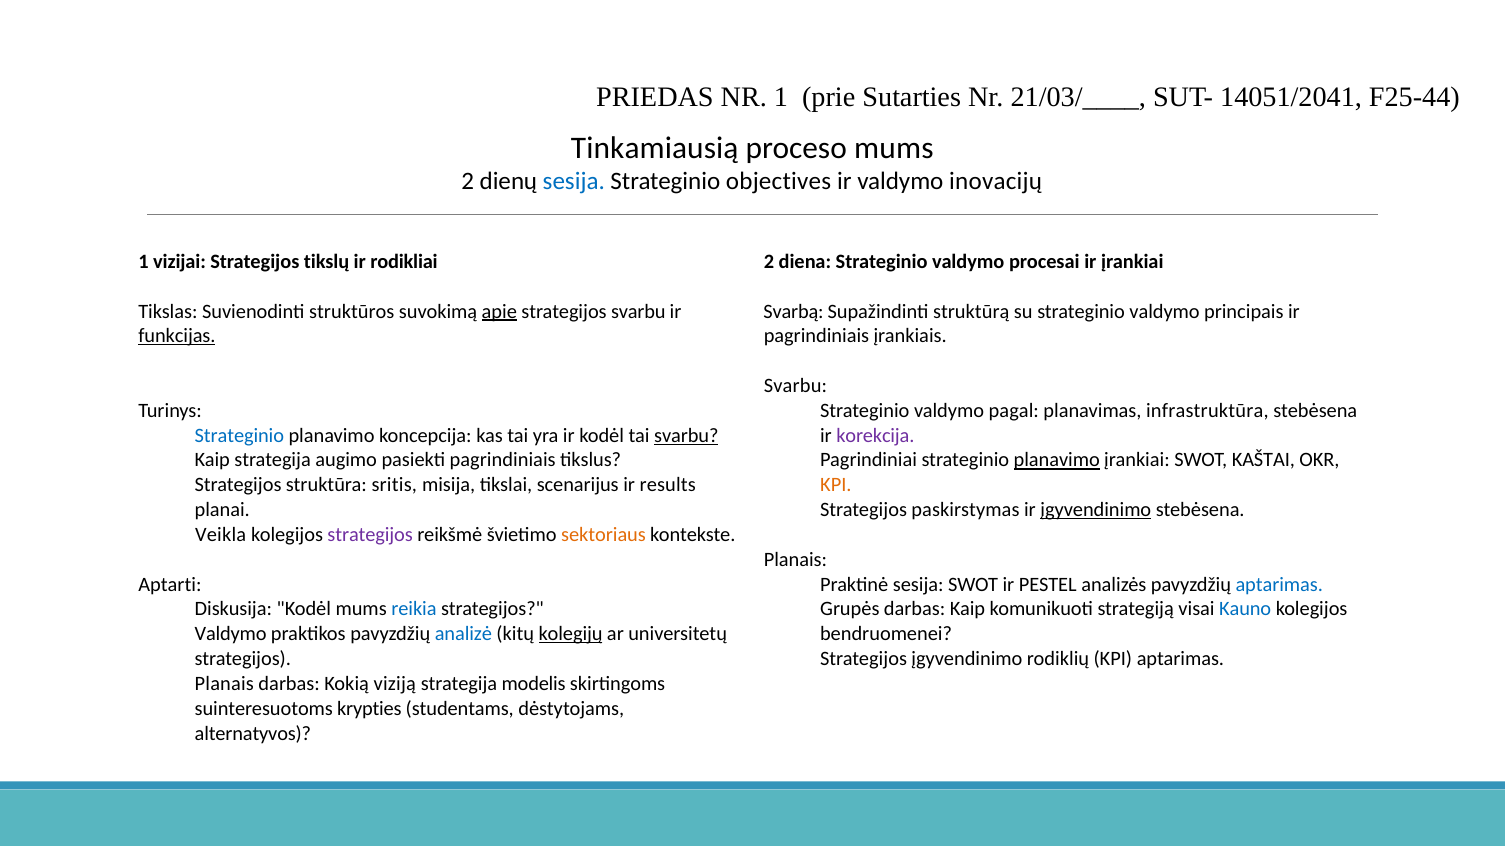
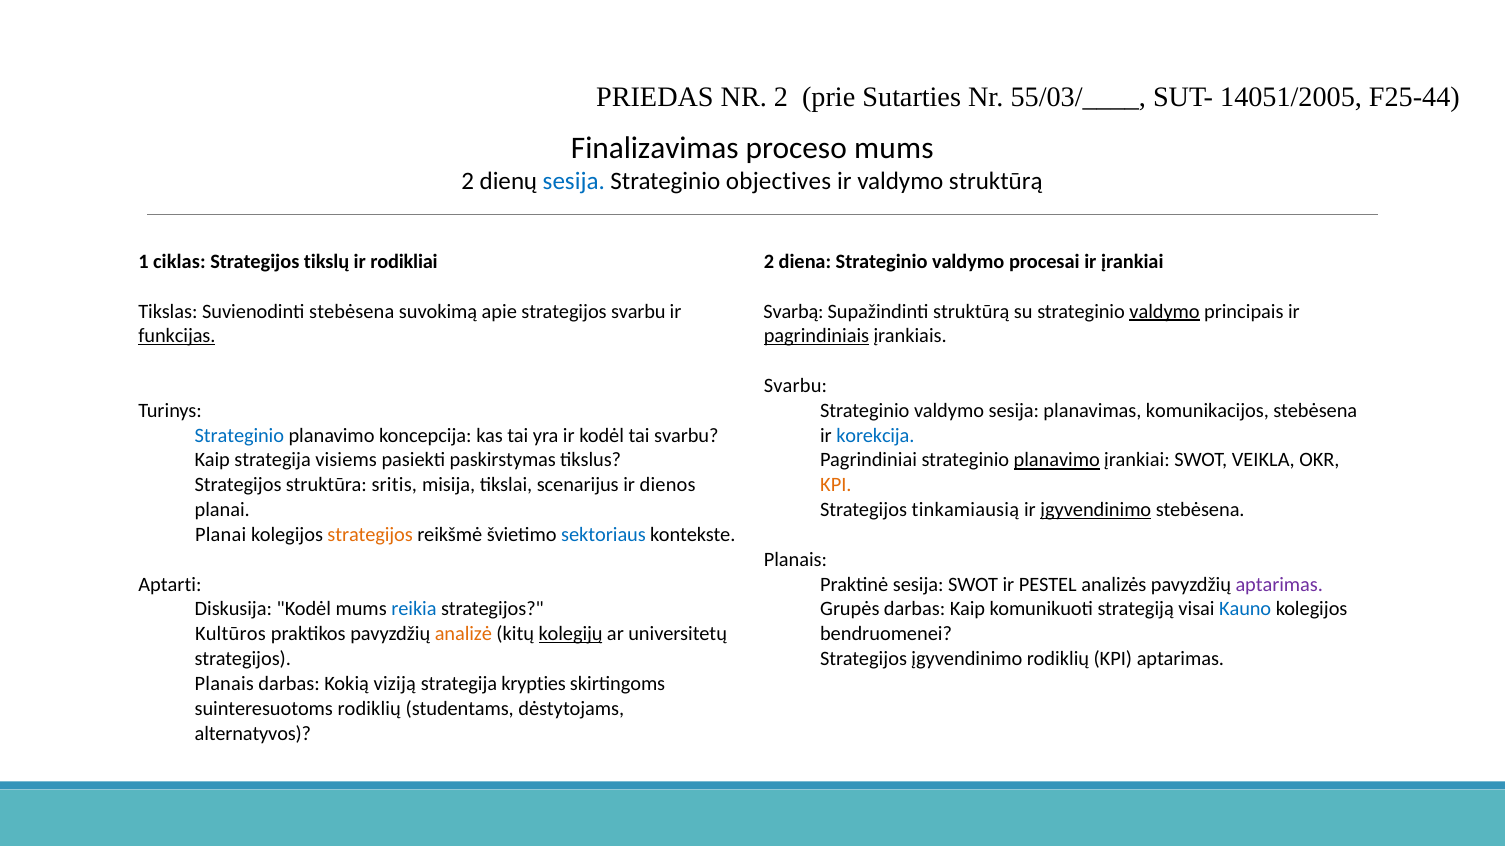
NR 1: 1 -> 2
21/03/____: 21/03/____ -> 55/03/____
14051/2041: 14051/2041 -> 14051/2005
Tinkamiausią: Tinkamiausią -> Finalizavimas
valdymo inovacijų: inovacijų -> struktūrą
vizijai: vizijai -> ciklas
Suvienodinti struktūros: struktūros -> stebėsena
apie underline: present -> none
valdymo at (1165, 311) underline: none -> present
pagrindiniais at (816, 336) underline: none -> present
valdymo pagal: pagal -> sesija
infrastruktūra: infrastruktūra -> komunikacijos
svarbu at (686, 436) underline: present -> none
korekcija colour: purple -> blue
augimo: augimo -> visiems
pasiekti pagrindiniais: pagrindiniais -> paskirstymas
KAŠTAI: KAŠTAI -> VEIKLA
results: results -> dienos
paskirstymas: paskirstymas -> tinkamiausią
Veikla at (221, 535): Veikla -> Planai
strategijos at (370, 535) colour: purple -> orange
sektoriaus colour: orange -> blue
aptarimas at (1279, 585) colour: blue -> purple
Valdymo at (231, 634): Valdymo -> Kultūros
analizė colour: blue -> orange
modelis: modelis -> krypties
suinteresuotoms krypties: krypties -> rodiklių
